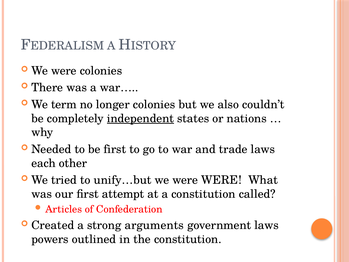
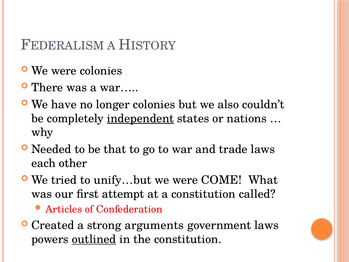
term: term -> have
be first: first -> that
were WERE: WERE -> COME
outlined underline: none -> present
